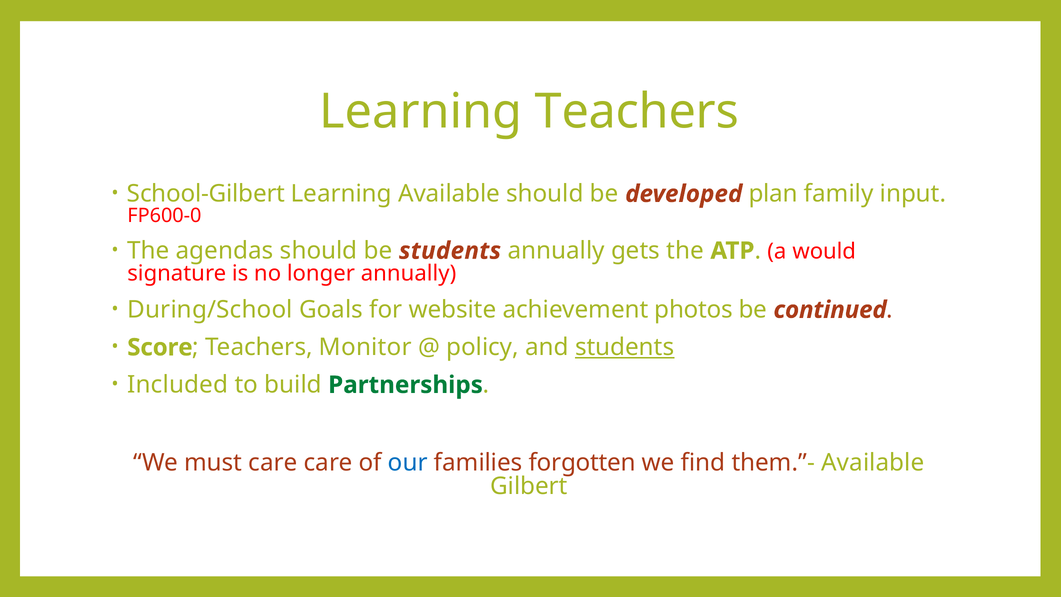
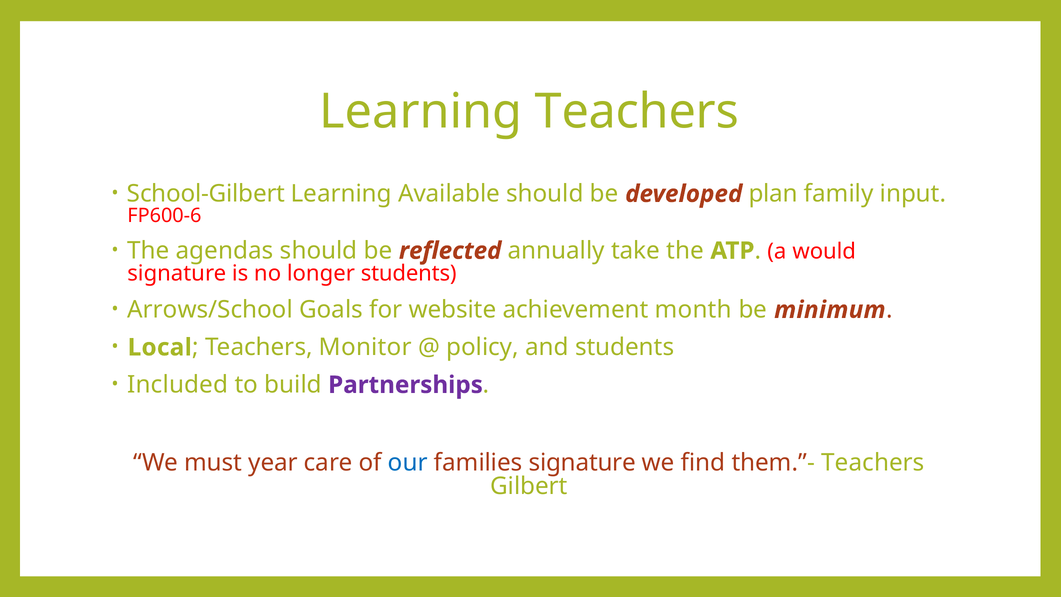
FP600-0: FP600-0 -> FP600-6
be students: students -> reflected
gets: gets -> take
longer annually: annually -> students
During/School: During/School -> Arrows/School
photos: photos -> month
continued: continued -> minimum
Score: Score -> Local
students at (625, 347) underline: present -> none
Partnerships colour: green -> purple
must care: care -> year
families forgotten: forgotten -> signature
them.”- Available: Available -> Teachers
